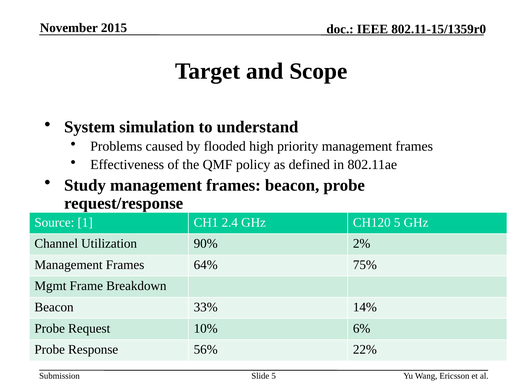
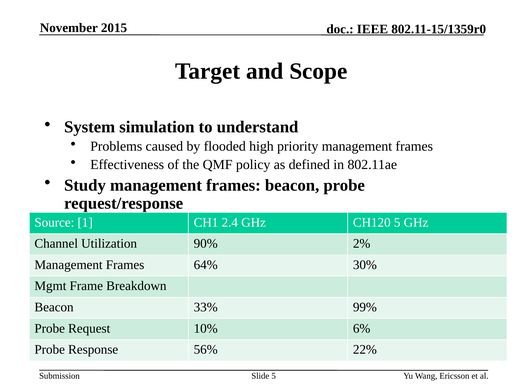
75%: 75% -> 30%
14%: 14% -> 99%
